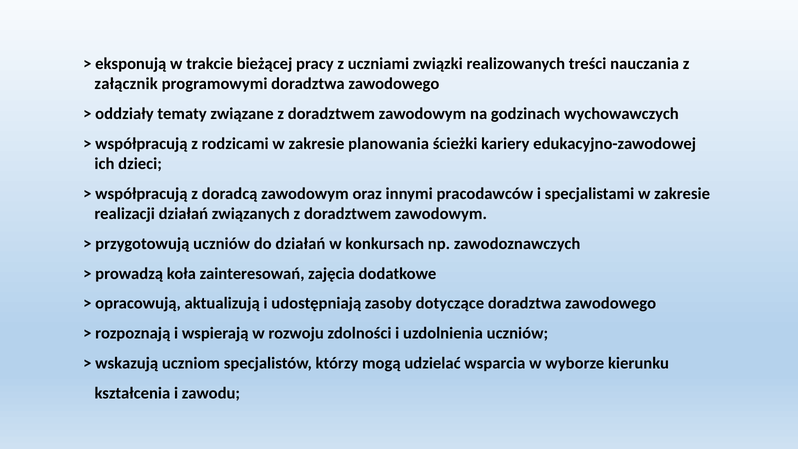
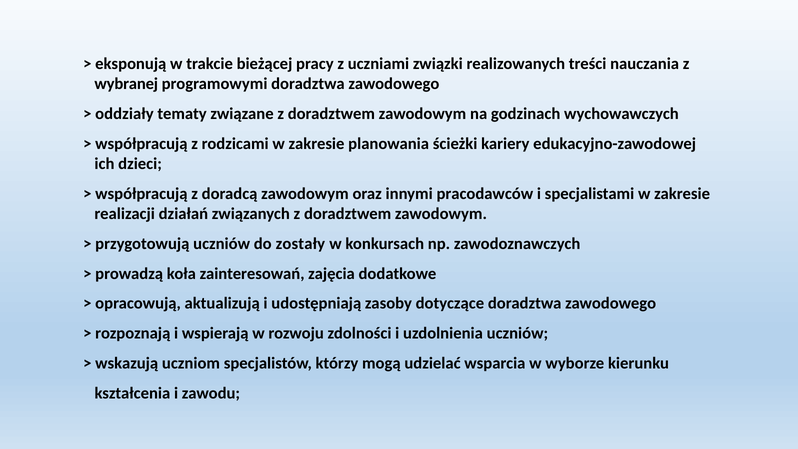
załącznik: załącznik -> wybranej
do działań: działań -> zostały
